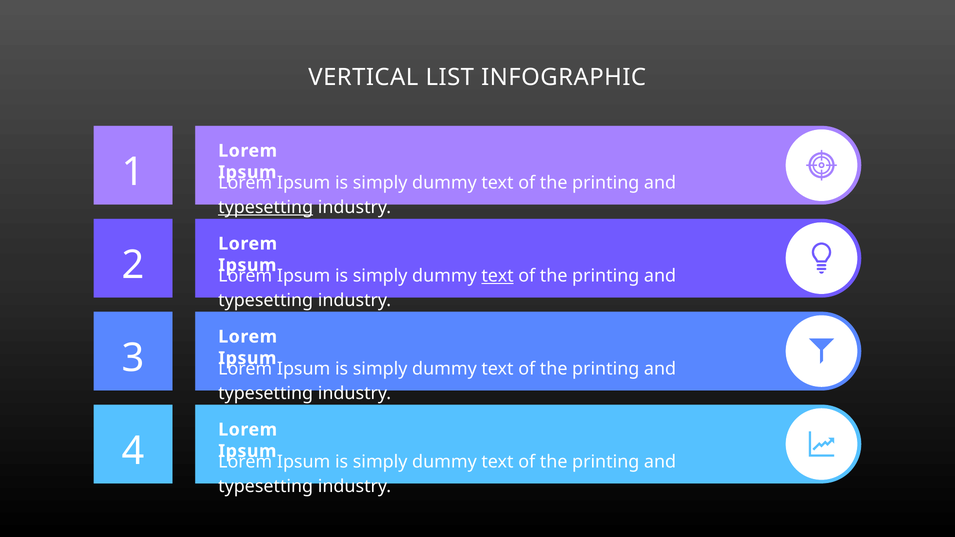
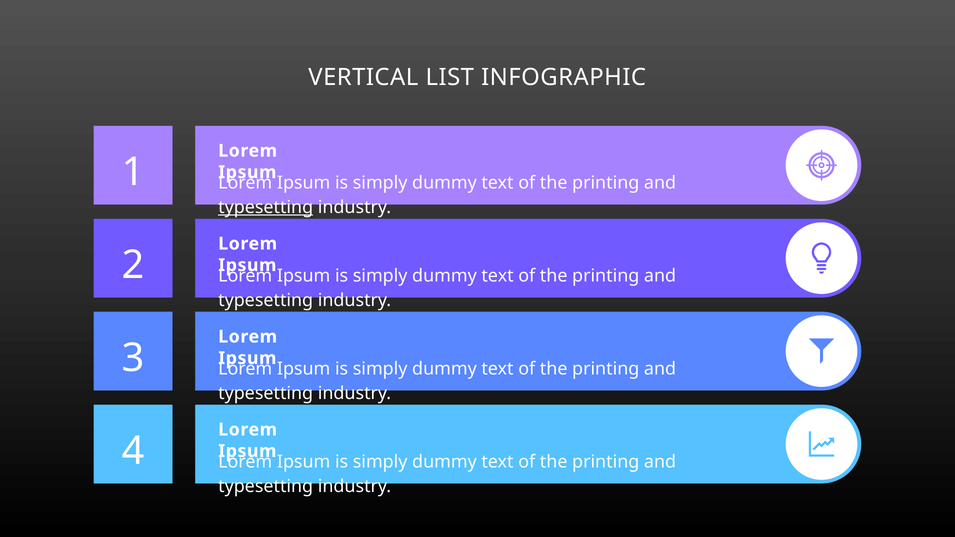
text at (498, 276) underline: present -> none
